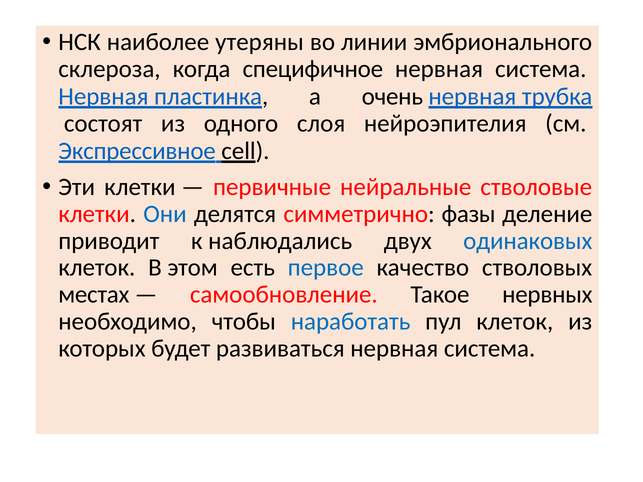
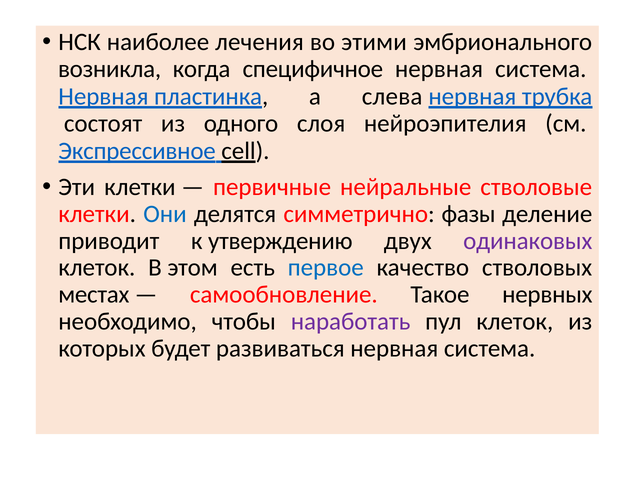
утеряны: утеряны -> лечения
линии: линии -> этими
склероза: склероза -> возникла
очень: очень -> слева
наблюдались: наблюдались -> утверждению
одинаковых colour: blue -> purple
наработать colour: blue -> purple
